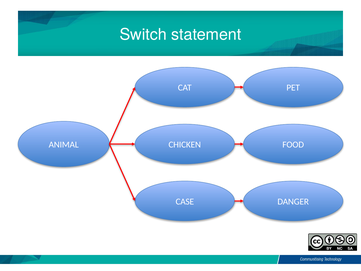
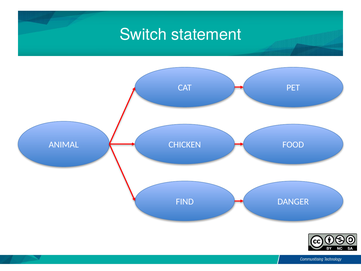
CASE: CASE -> FIND
